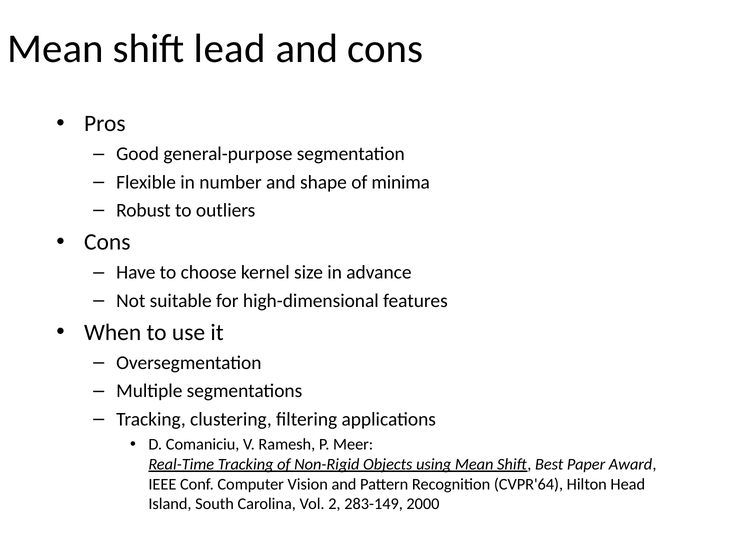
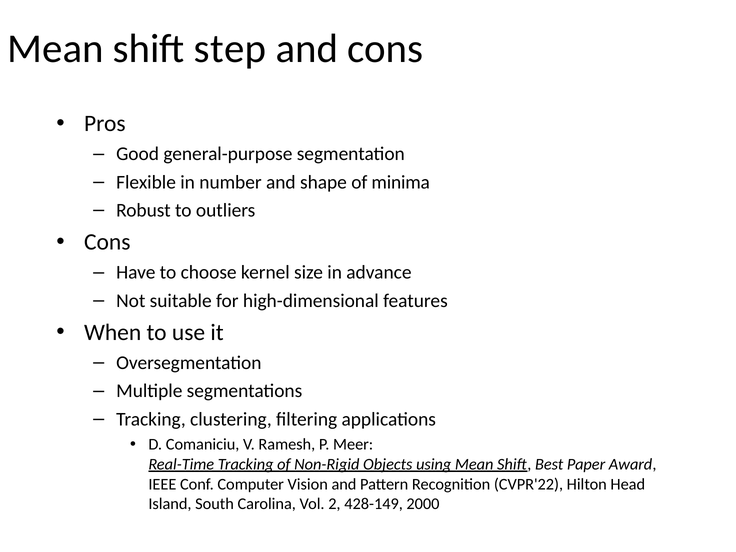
lead: lead -> step
CVPR'64: CVPR'64 -> CVPR'22
283-149: 283-149 -> 428-149
